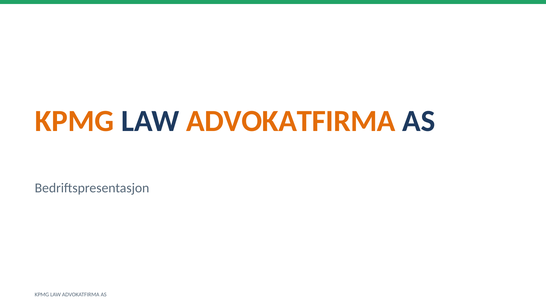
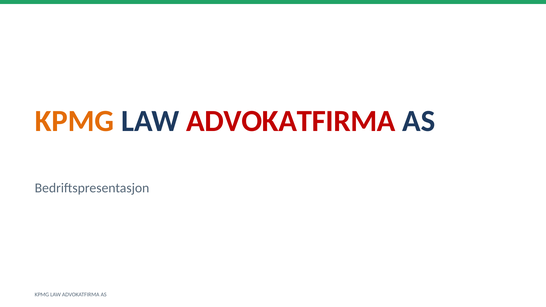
ADVOKATFIRMA at (291, 121) colour: orange -> red
